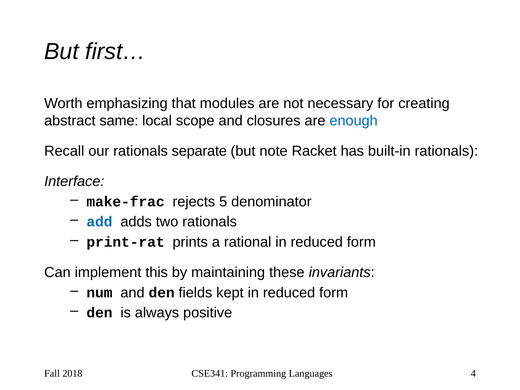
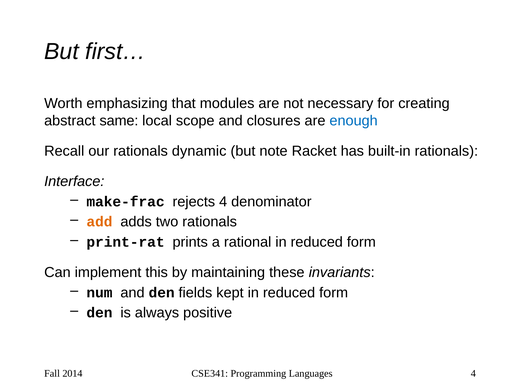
separate: separate -> dynamic
rejects 5: 5 -> 4
add colour: blue -> orange
2018: 2018 -> 2014
